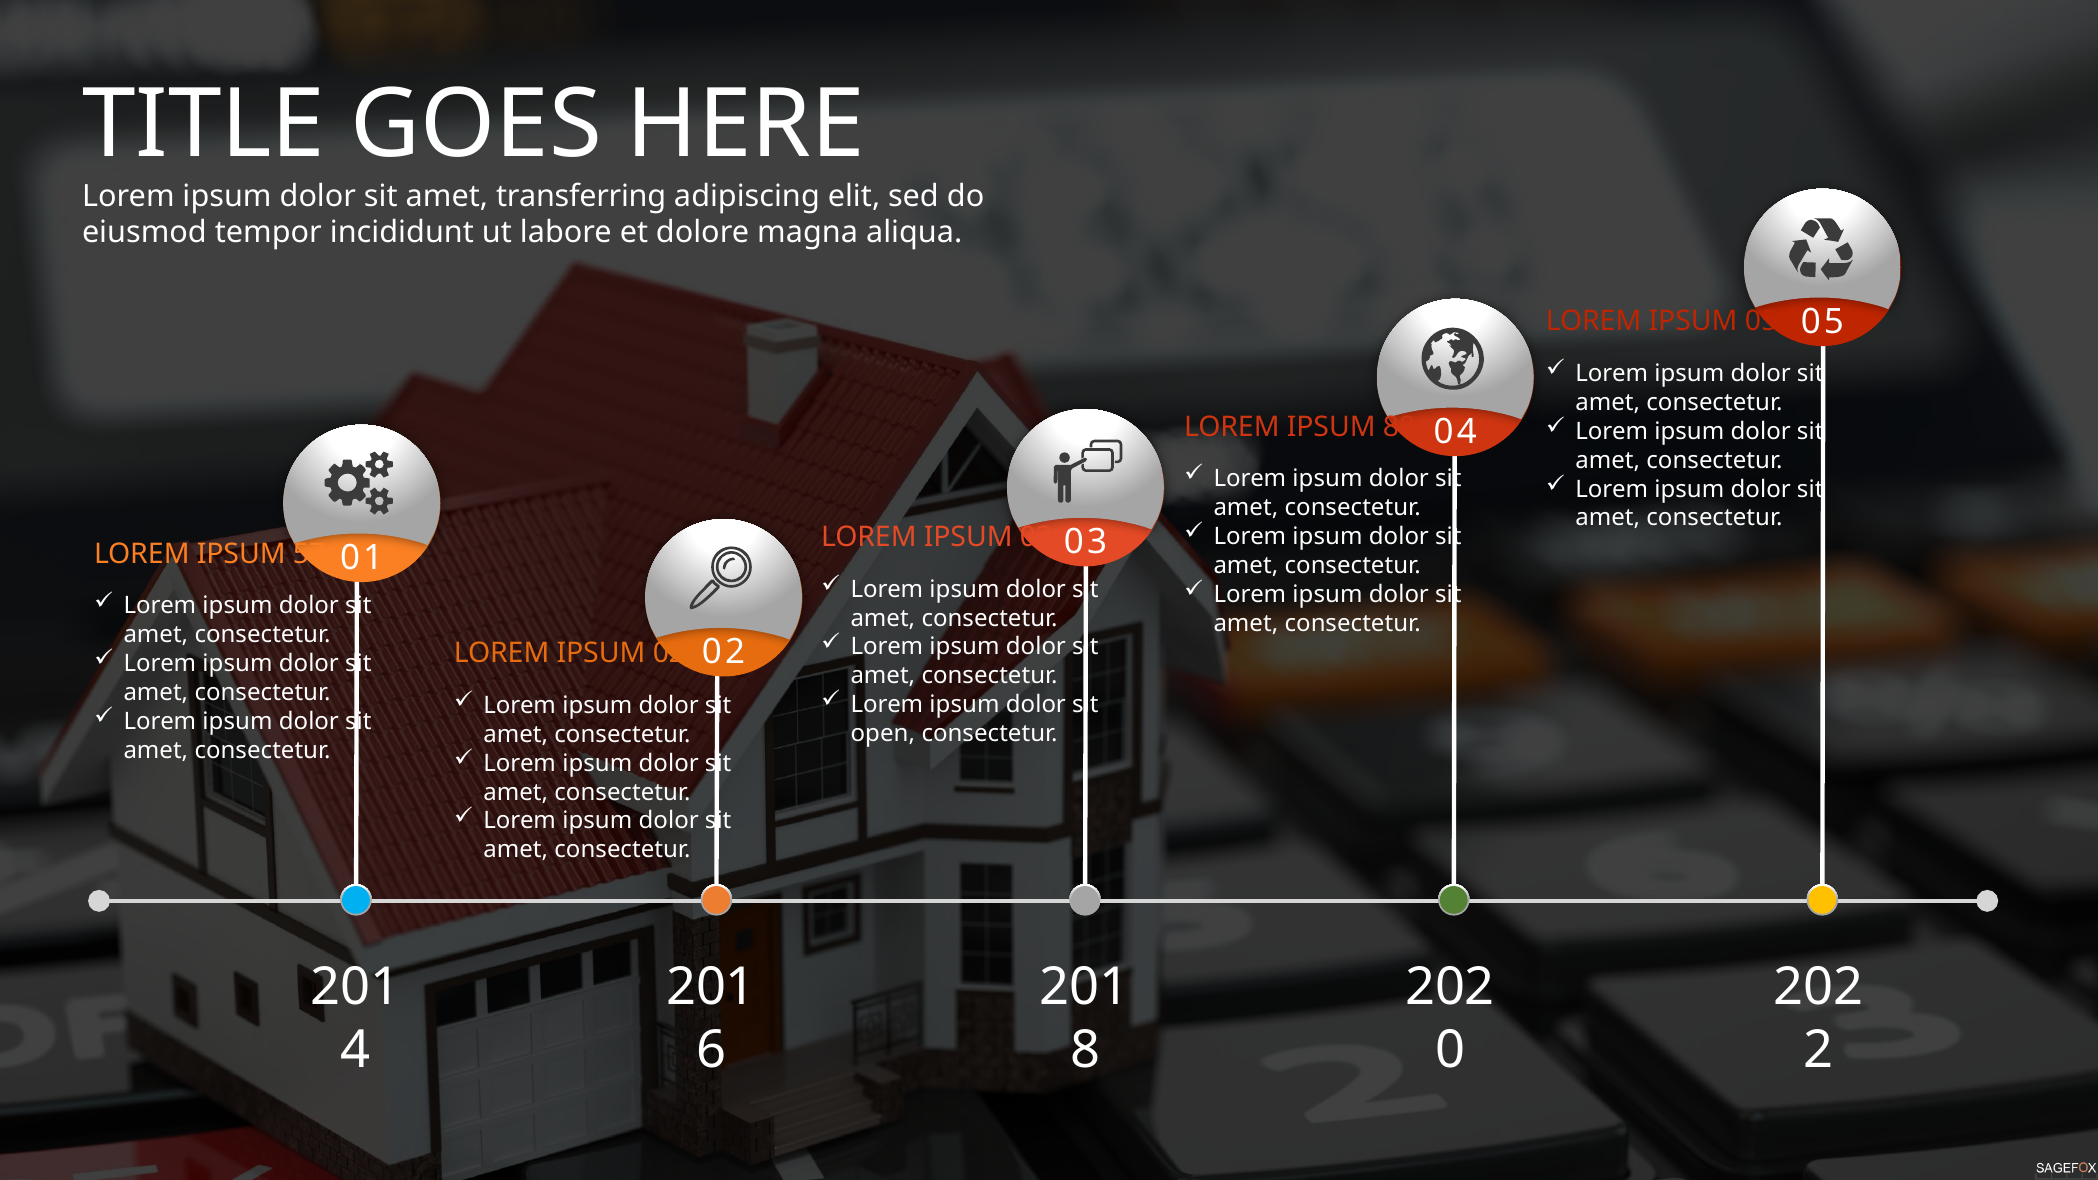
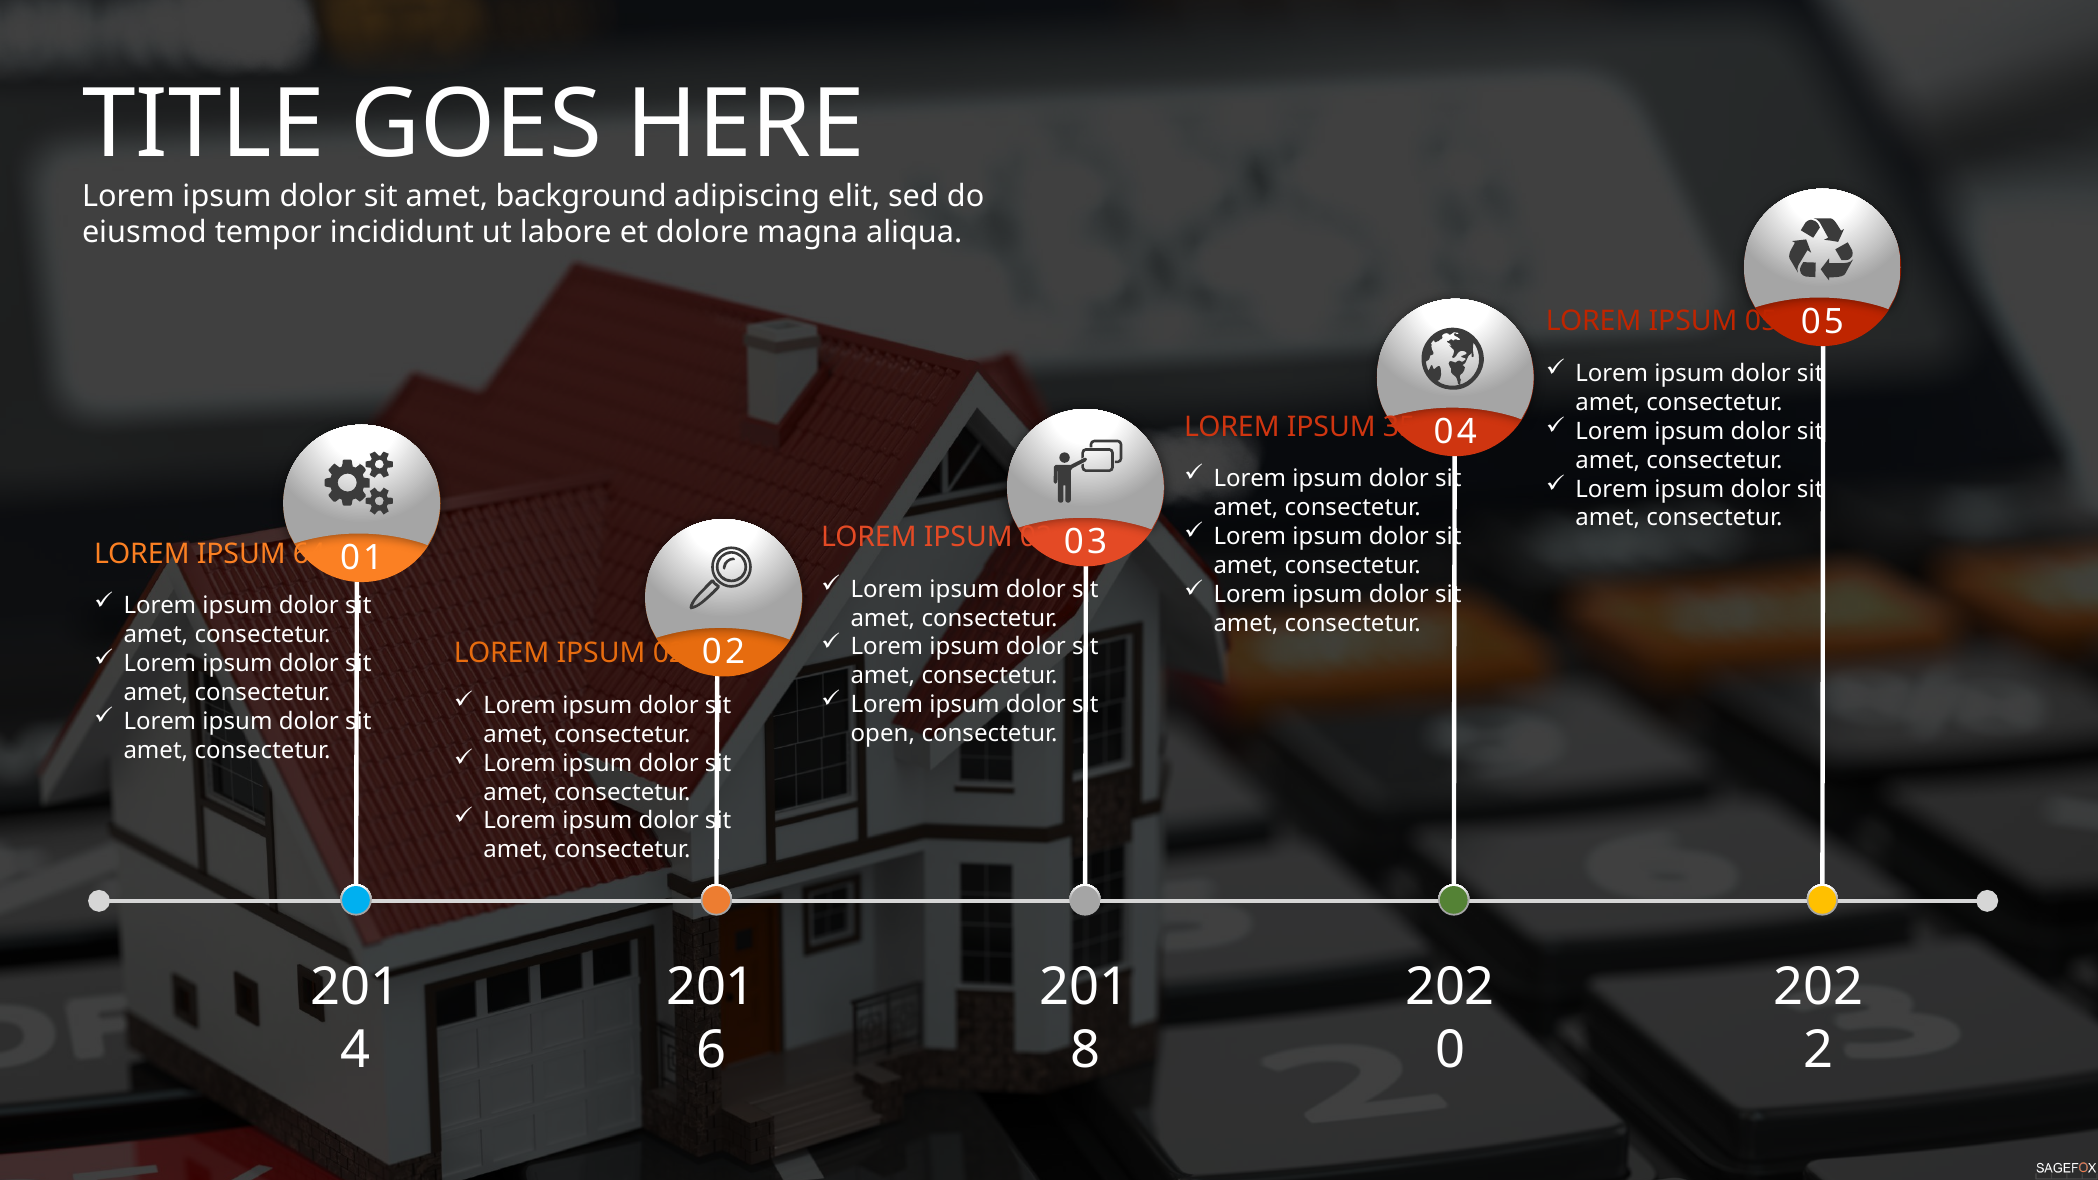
transferring: transferring -> background
88: 88 -> 35
57: 57 -> 64
